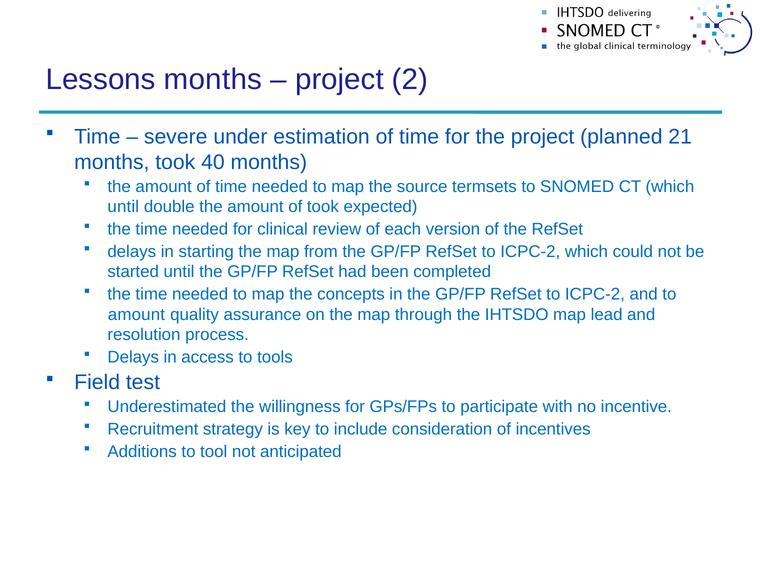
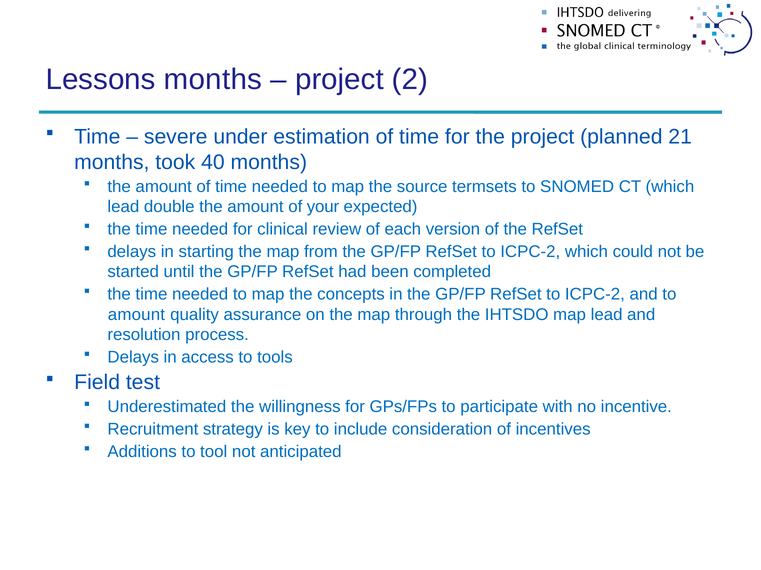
until at (123, 207): until -> lead
of took: took -> your
